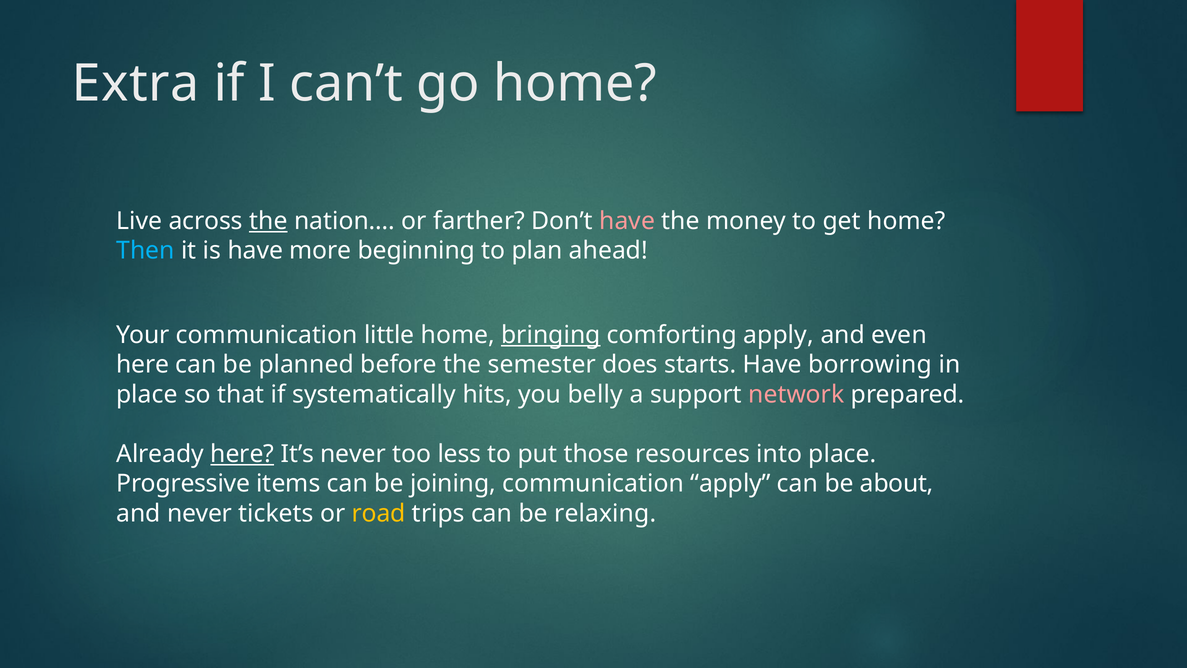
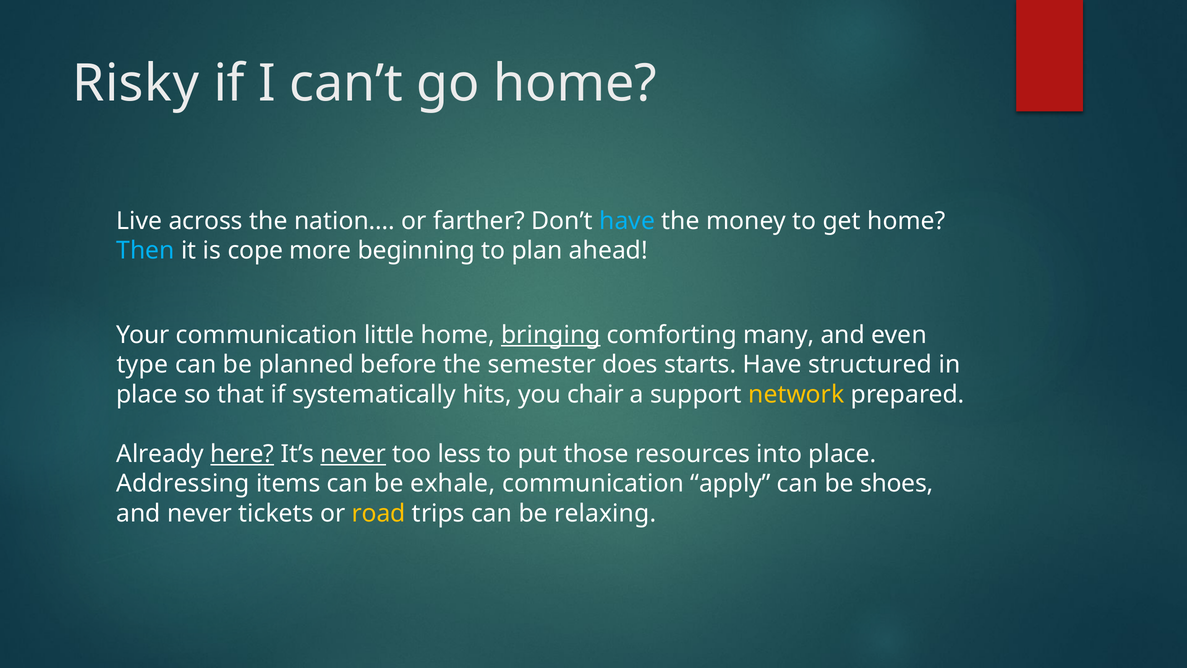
Extra: Extra -> Risky
the at (268, 221) underline: present -> none
have at (627, 221) colour: pink -> light blue
is have: have -> cope
comforting apply: apply -> many
here at (143, 365): here -> type
borrowing: borrowing -> structured
belly: belly -> chair
network colour: pink -> yellow
never at (353, 454) underline: none -> present
Progressive: Progressive -> Addressing
joining: joining -> exhale
about: about -> shoes
